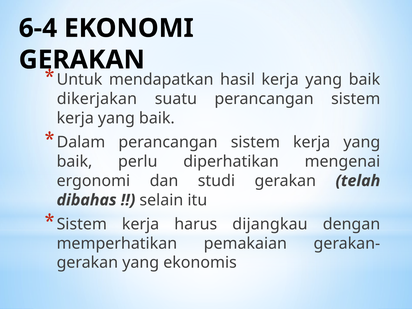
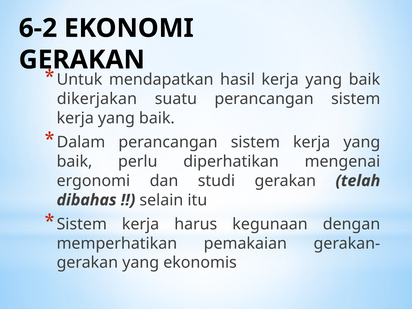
6-4: 6-4 -> 6-2
dijangkau: dijangkau -> kegunaan
